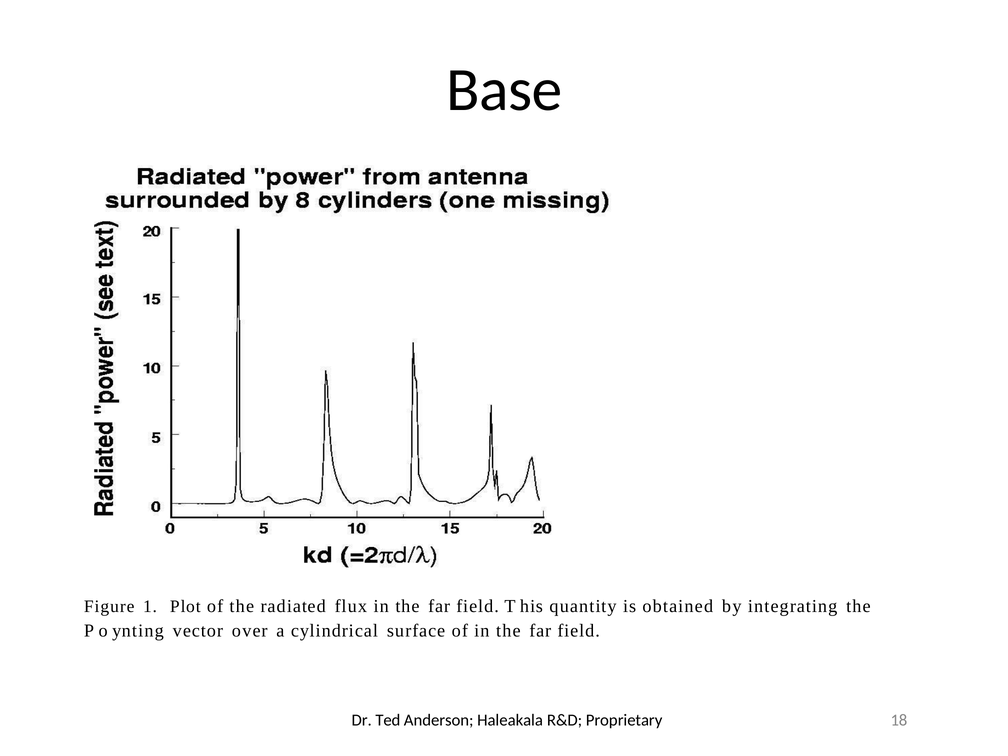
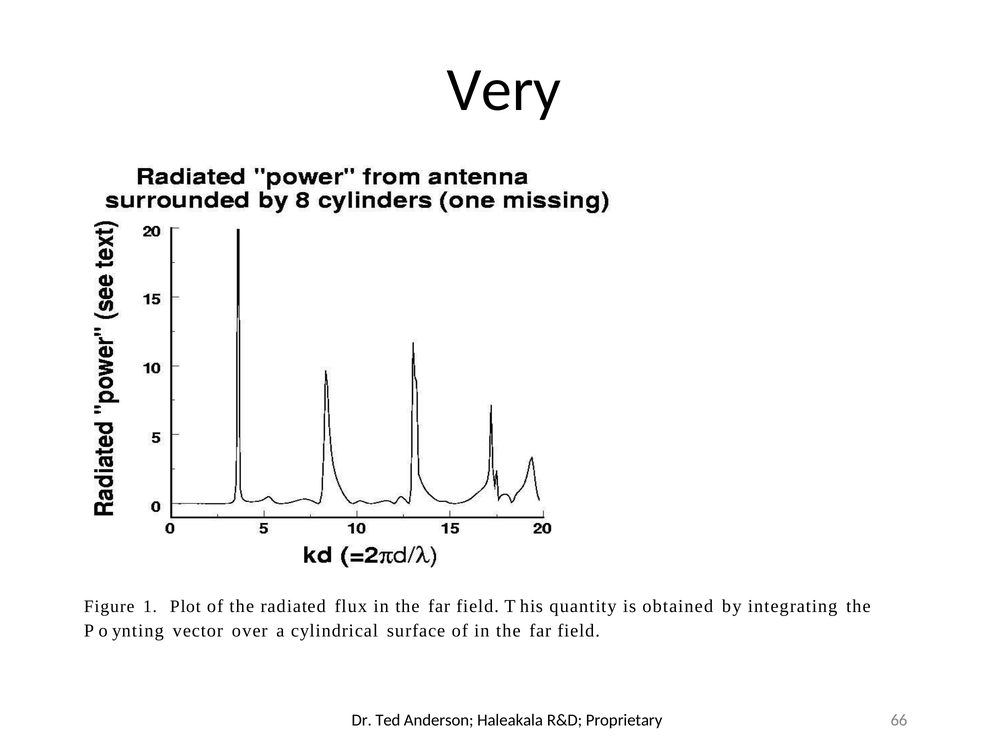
Base: Base -> Very
18: 18 -> 66
